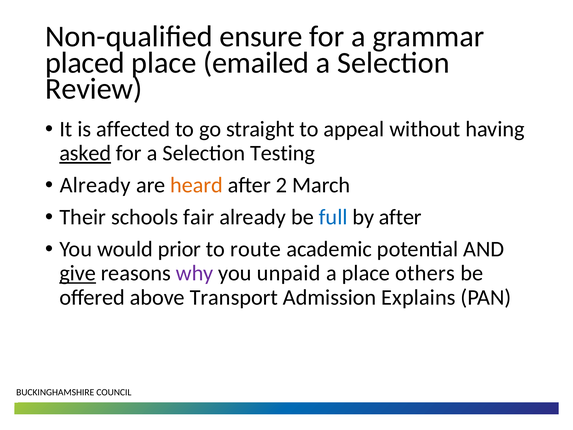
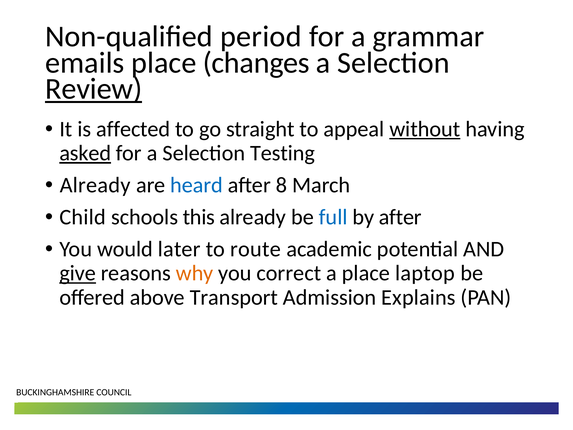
ensure: ensure -> period
placed: placed -> emails
emailed: emailed -> changes
Review underline: none -> present
without underline: none -> present
heard colour: orange -> blue
2: 2 -> 8
Their: Their -> Child
fair: fair -> this
prior: prior -> later
why colour: purple -> orange
unpaid: unpaid -> correct
others: others -> laptop
